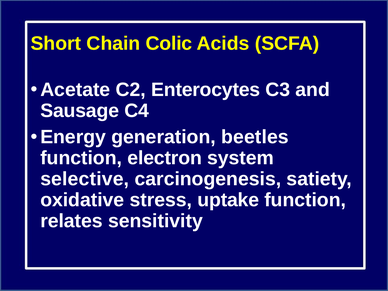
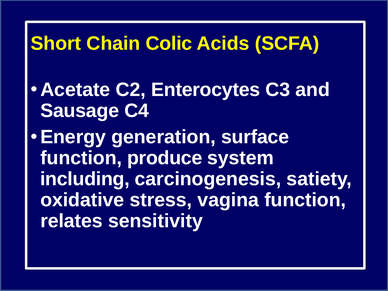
beetles: beetles -> surface
electron: electron -> produce
selective: selective -> including
uptake: uptake -> vagina
